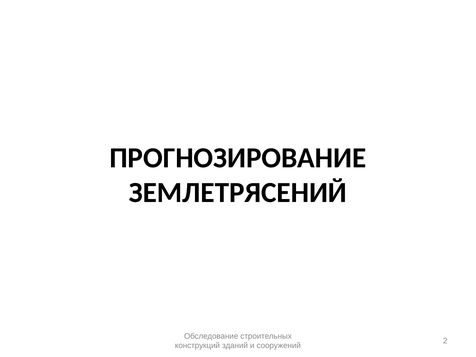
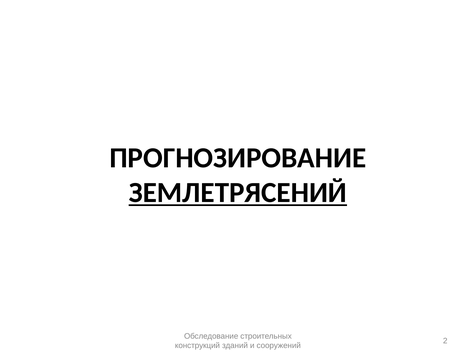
ЗЕМЛЕТРЯСЕНИЙ underline: none -> present
